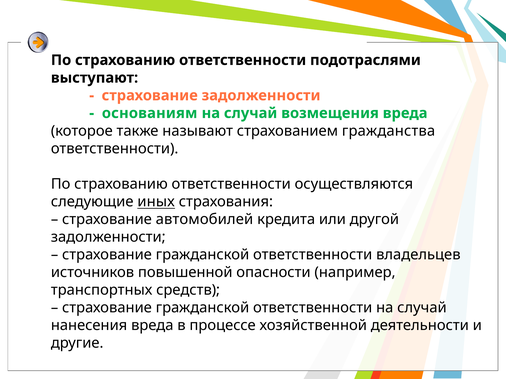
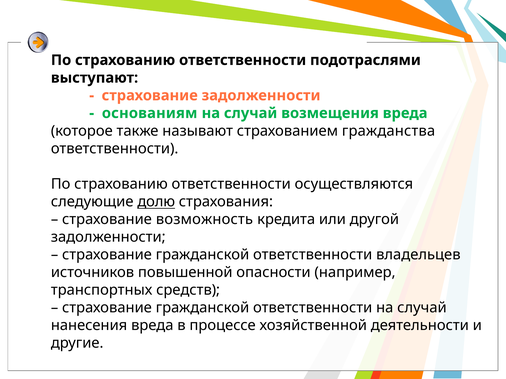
иных: иных -> долю
автомобилей: автомобилей -> возможность
